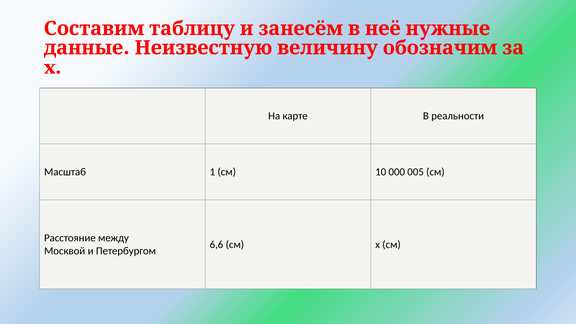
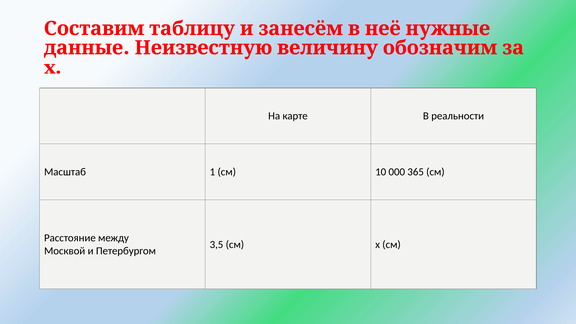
005: 005 -> 365
6,6: 6,6 -> 3,5
